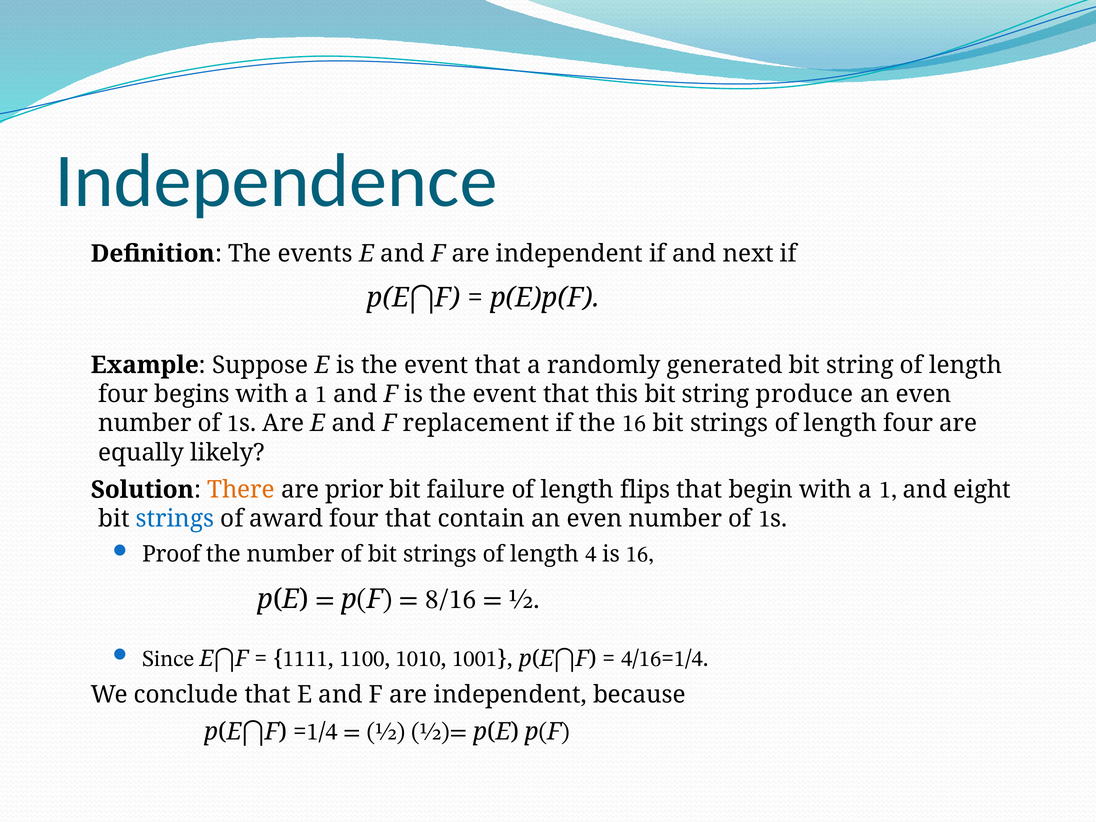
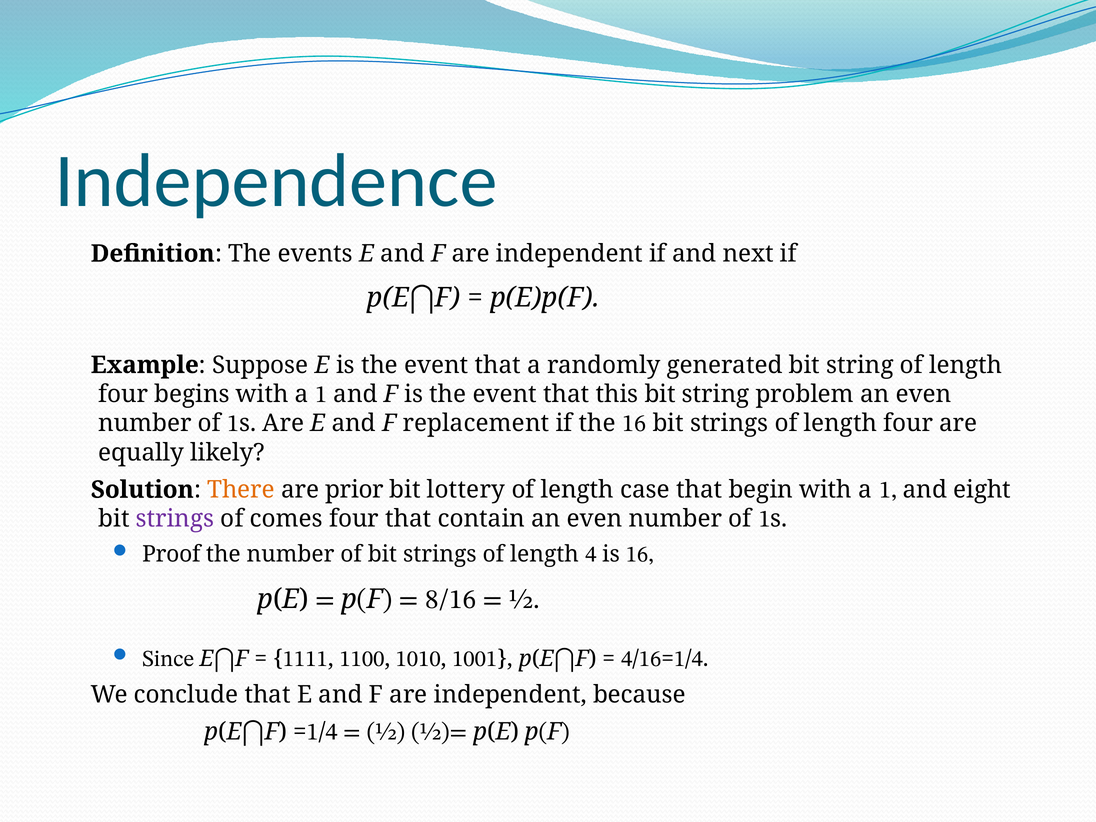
produce: produce -> problem
failure: failure -> lottery
flips: flips -> case
strings at (175, 519) colour: blue -> purple
award: award -> comes
